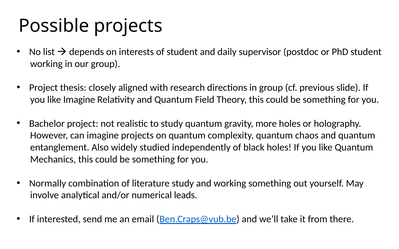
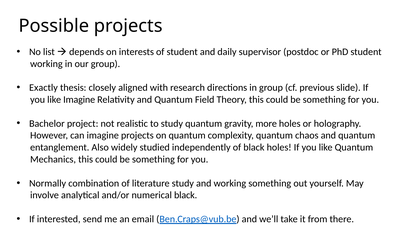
Project at (44, 88): Project -> Exactly
numerical leads: leads -> black
